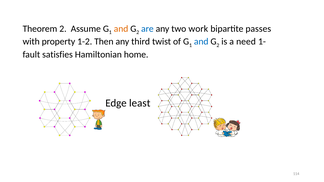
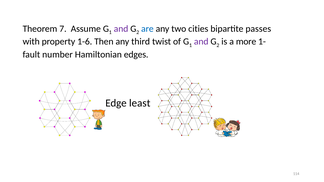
Theorem 2: 2 -> 7
and at (121, 29) colour: orange -> purple
work: work -> cities
1-2: 1-2 -> 1-6
and at (201, 42) colour: blue -> purple
need: need -> more
satisfies: satisfies -> number
home: home -> edges
